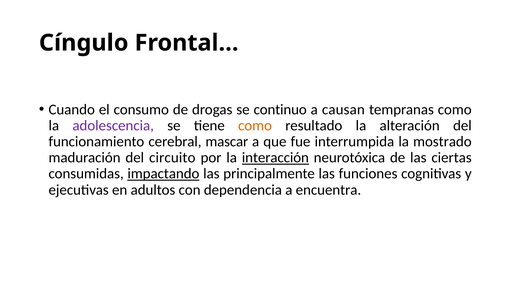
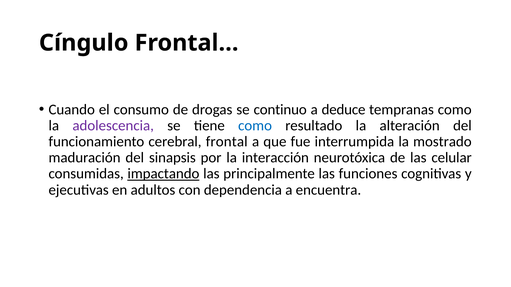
causan: causan -> deduce
como at (255, 126) colour: orange -> blue
mascar: mascar -> frontal
circuito: circuito -> sinapsis
interacción underline: present -> none
ciertas: ciertas -> celular
